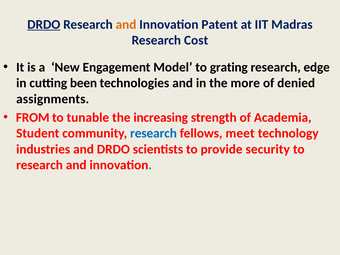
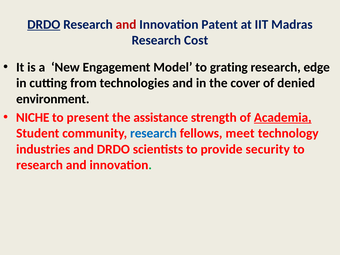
and at (126, 24) colour: orange -> red
been: been -> from
more: more -> cover
assignments: assignments -> environment
FROM: FROM -> NICHE
tunable: tunable -> present
increasing: increasing -> assistance
Academia underline: none -> present
